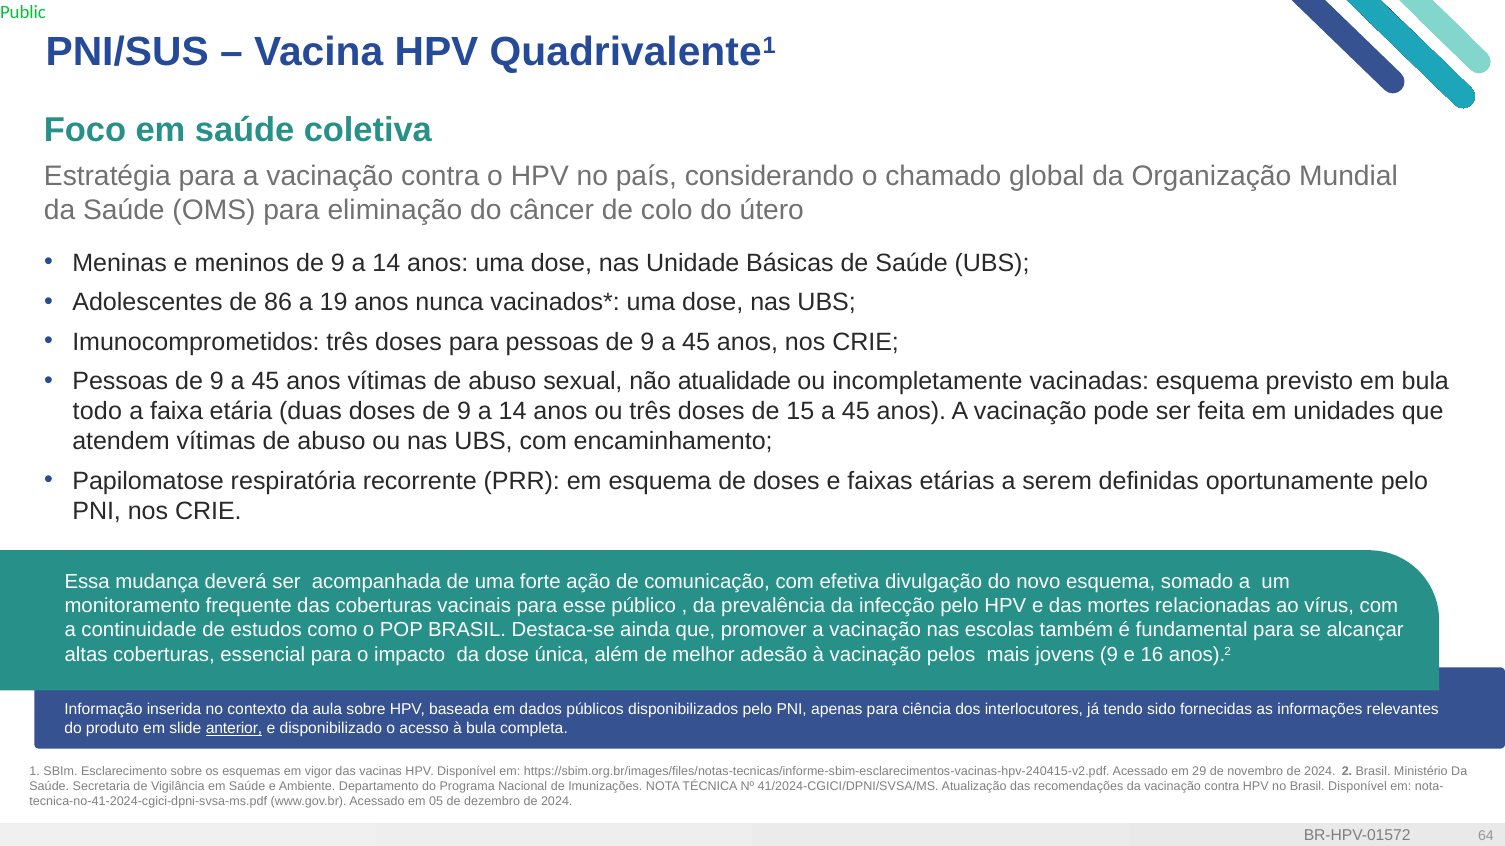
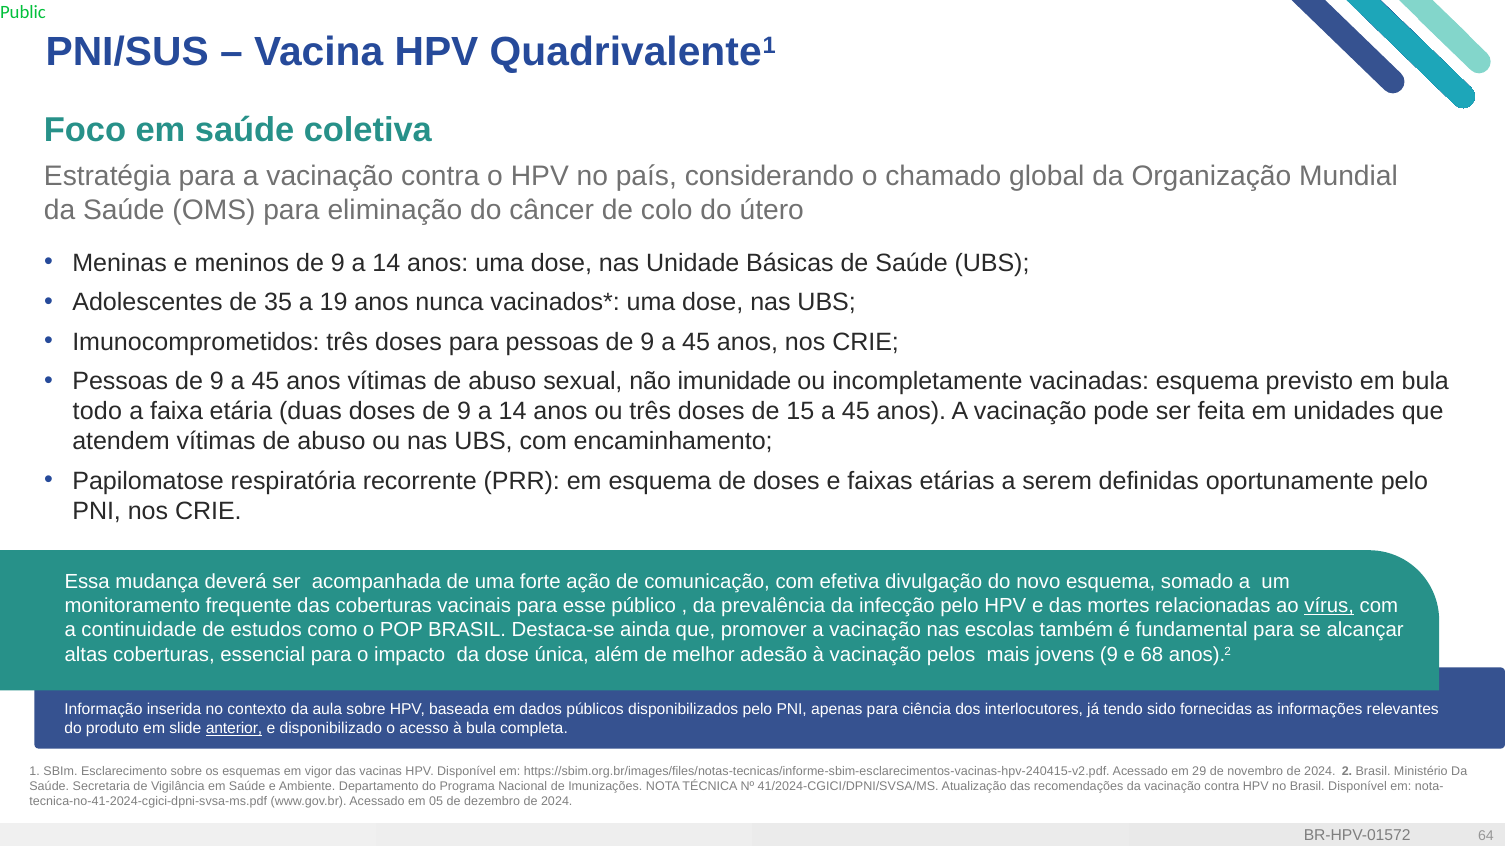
86: 86 -> 35
atualidade: atualidade -> imunidade
vírus underline: none -> present
16: 16 -> 68
